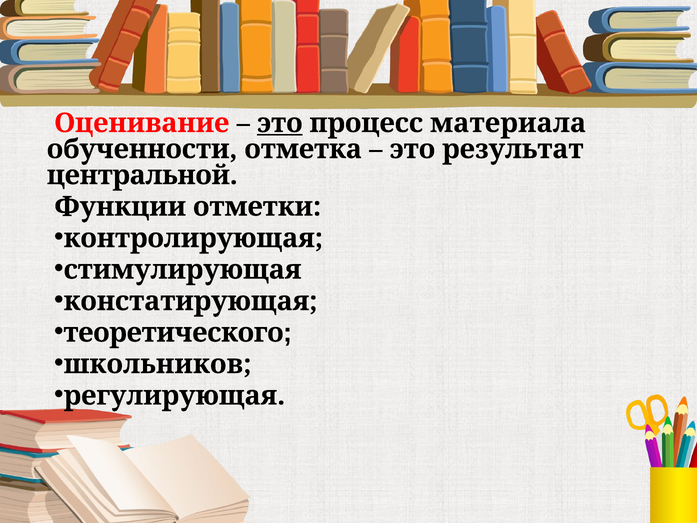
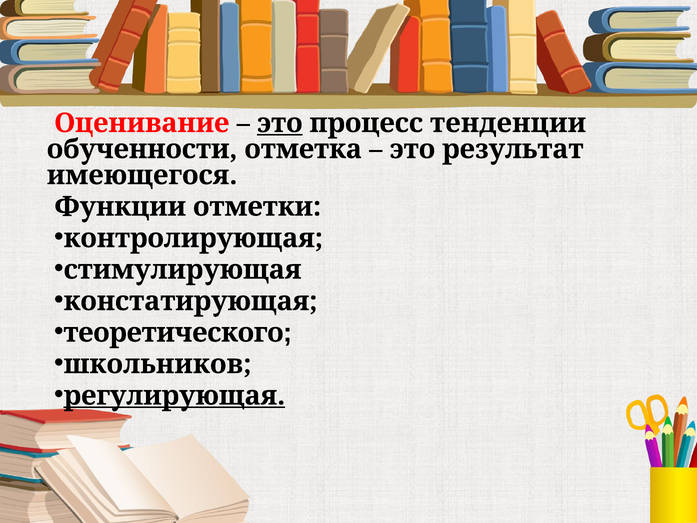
материала: материала -> тенденции
центральной: центральной -> имеющегося
регулирующая underline: none -> present
